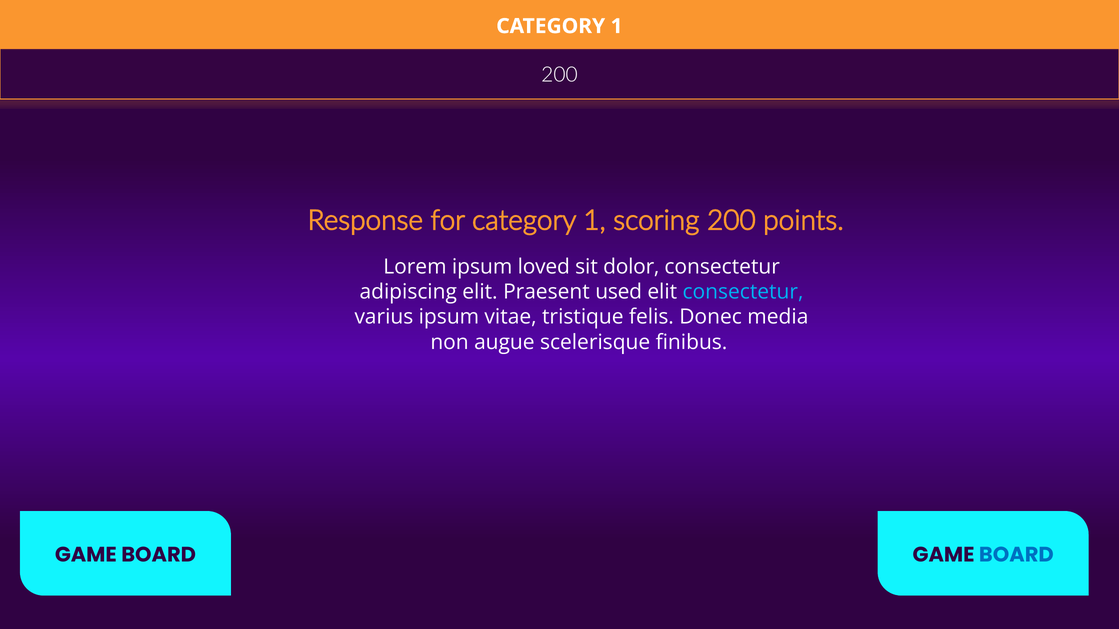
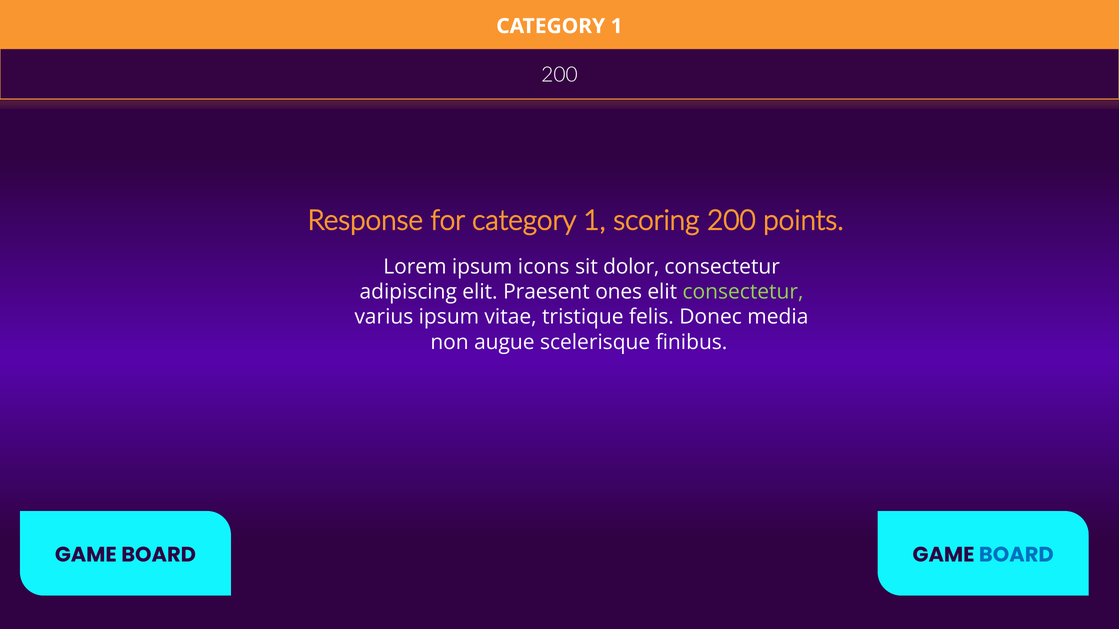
loved: loved -> icons
used: used -> ones
consectetur at (743, 292) colour: light blue -> light green
